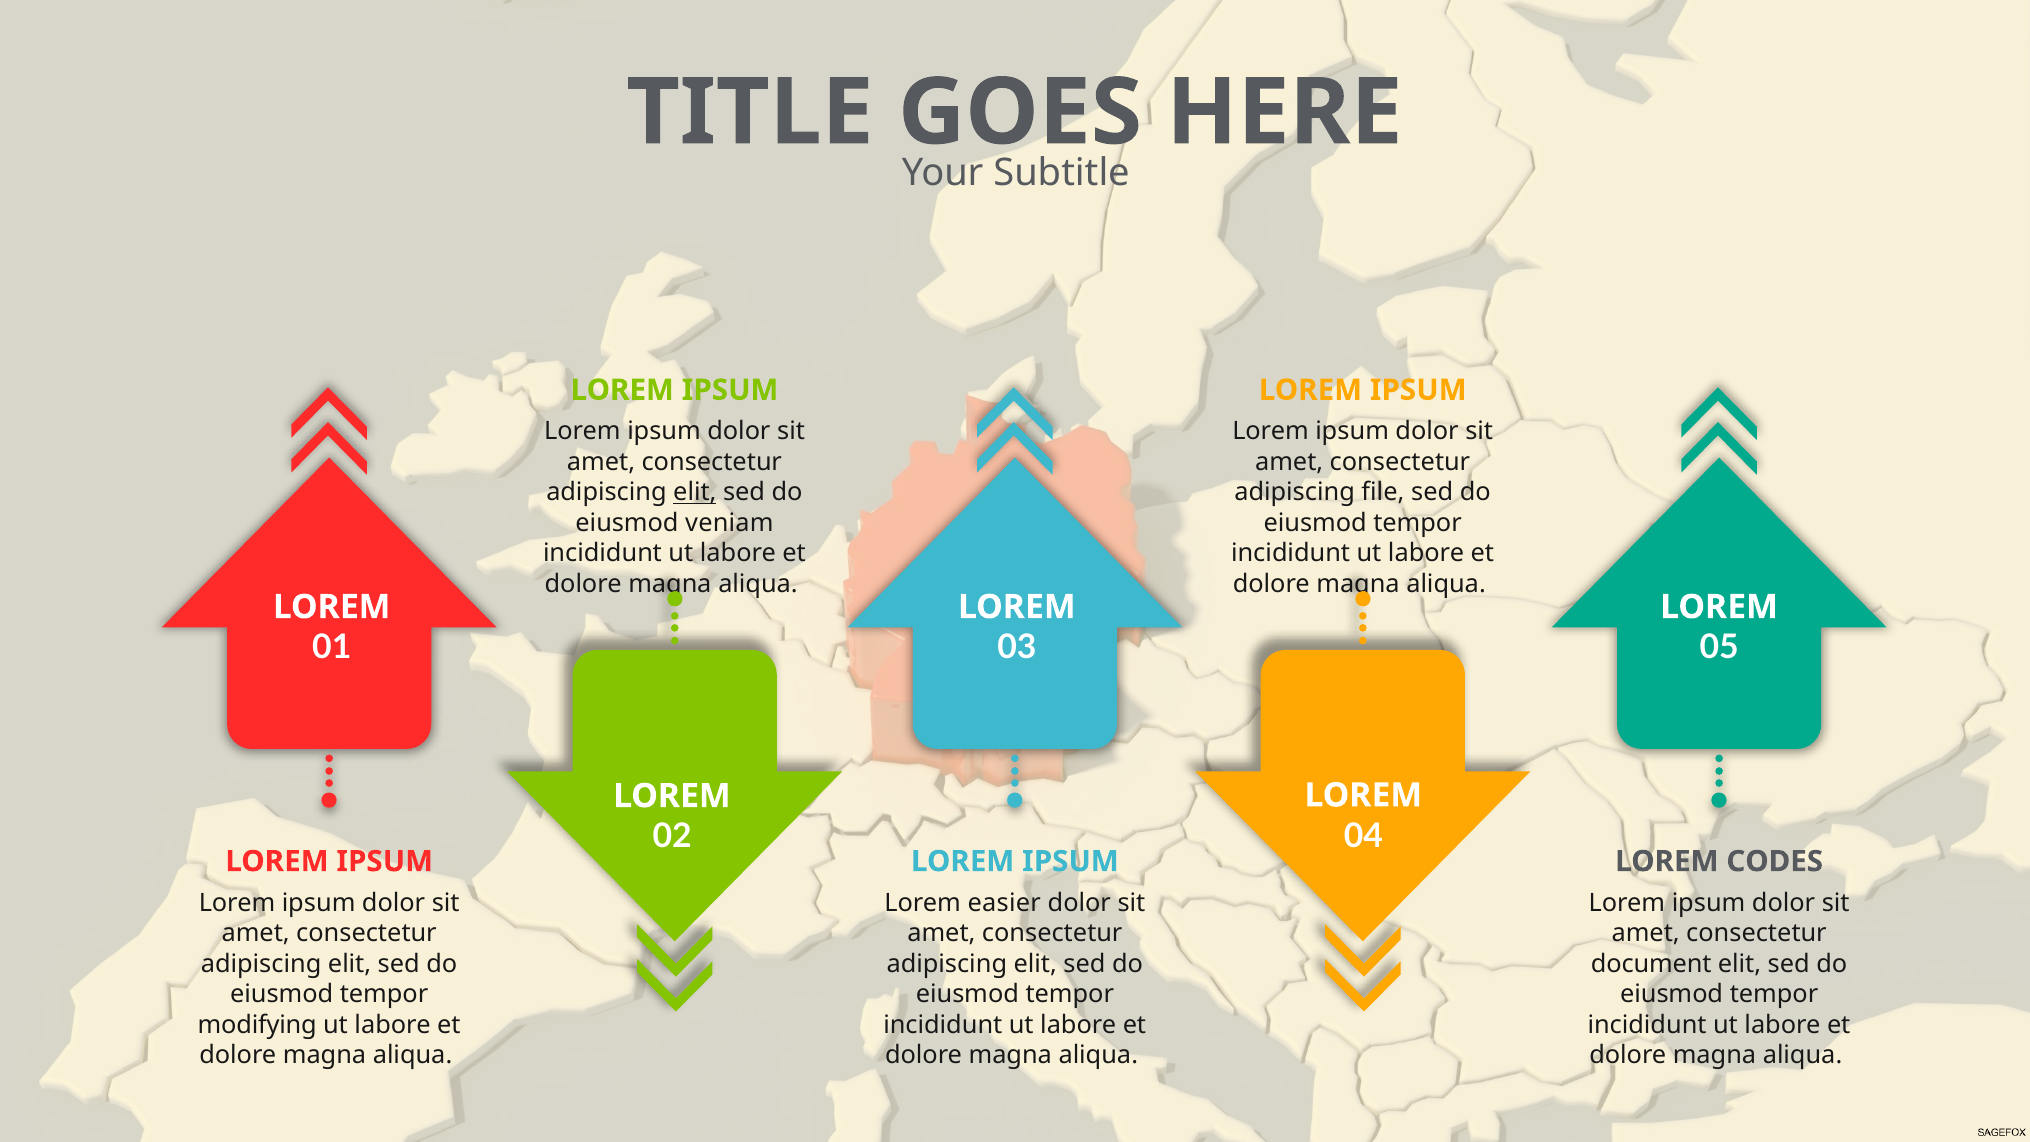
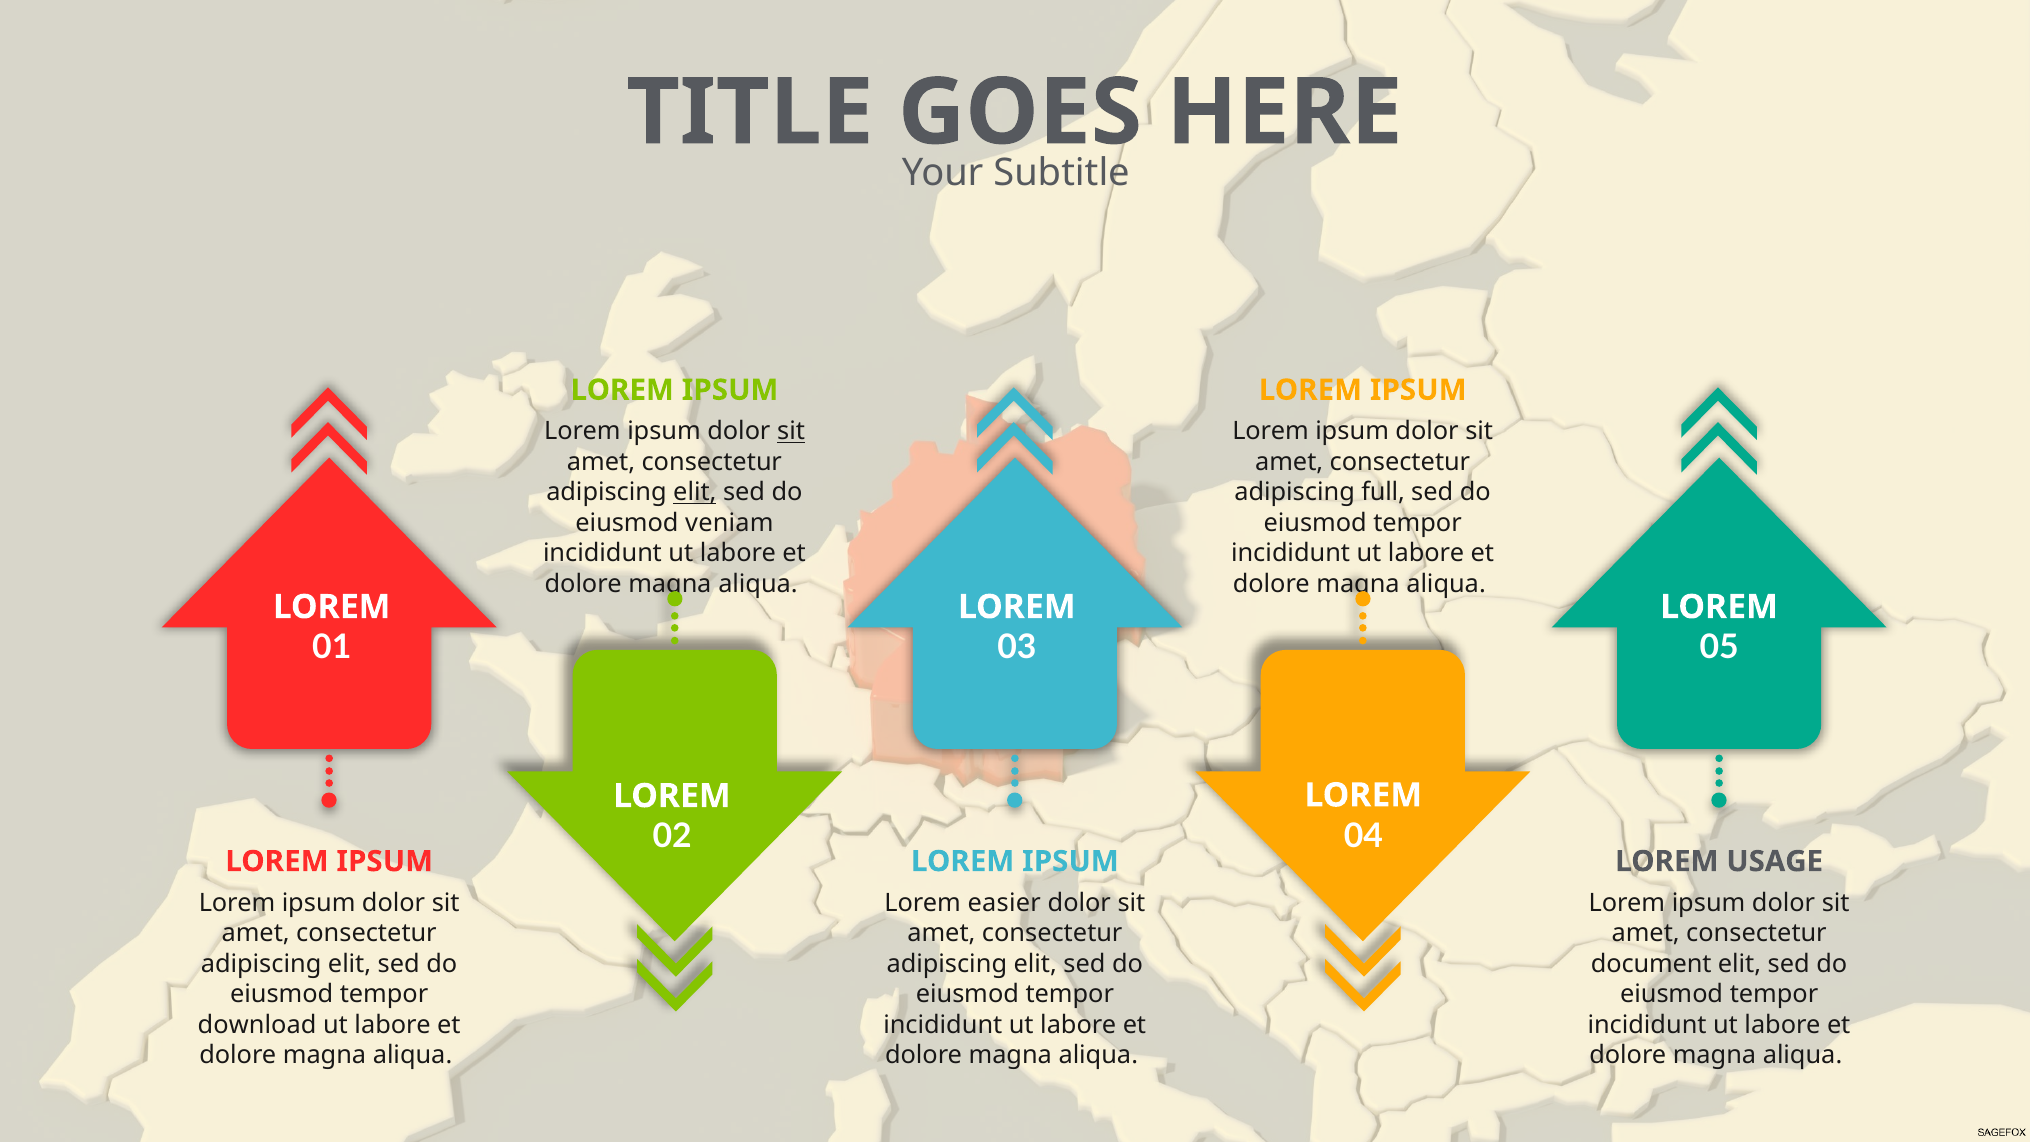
sit at (791, 432) underline: none -> present
file: file -> full
CODES: CODES -> USAGE
modifying: modifying -> download
